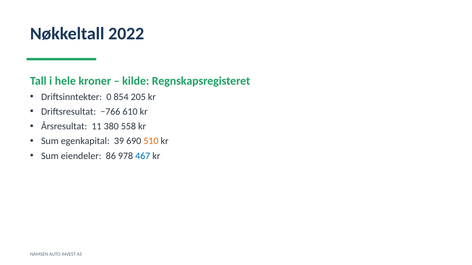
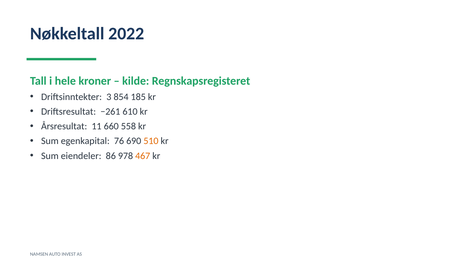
0: 0 -> 3
205: 205 -> 185
−766: −766 -> −261
380: 380 -> 660
39: 39 -> 76
467 colour: blue -> orange
